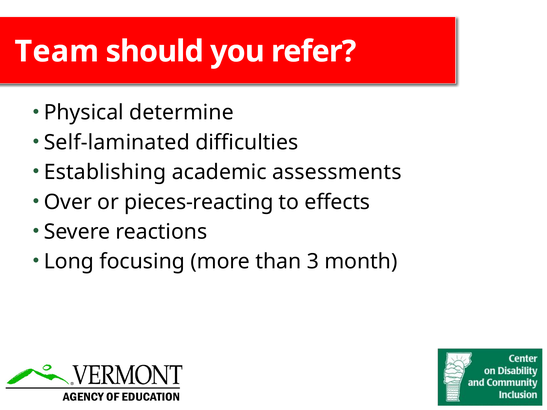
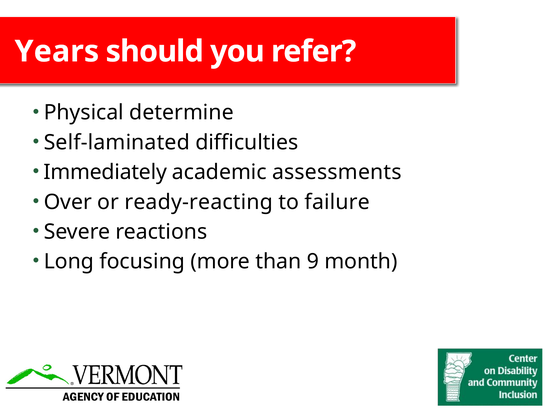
Team: Team -> Years
Establishing: Establishing -> Immediately
pieces-reacting: pieces-reacting -> ready-reacting
effects: effects -> failure
3: 3 -> 9
